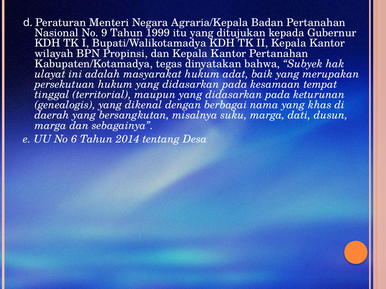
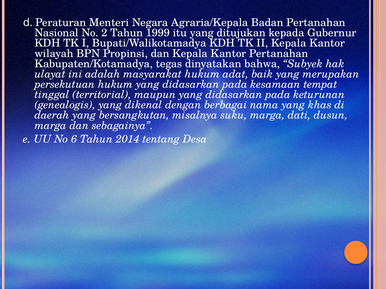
9: 9 -> 2
